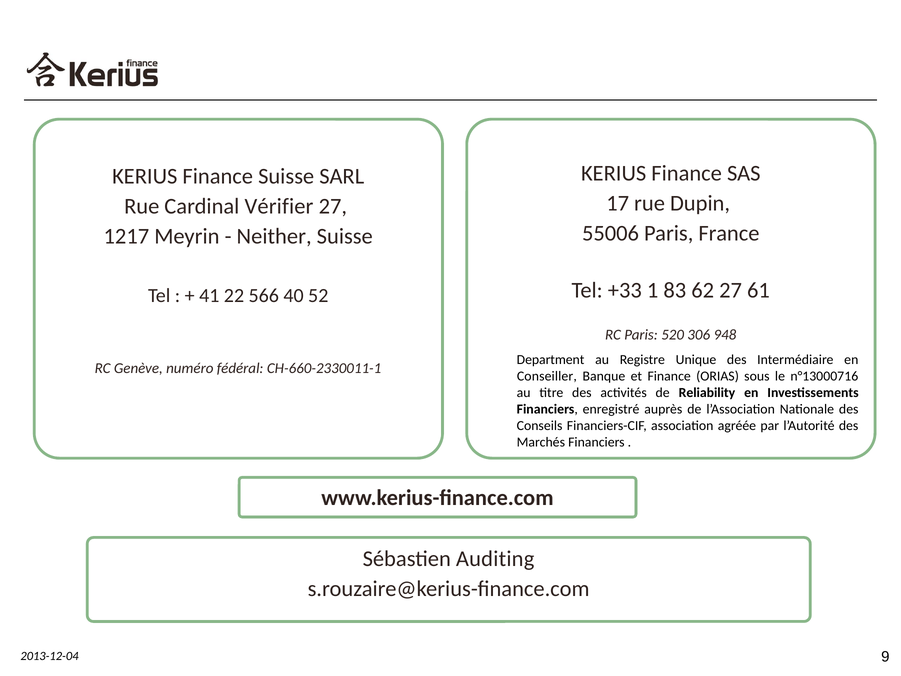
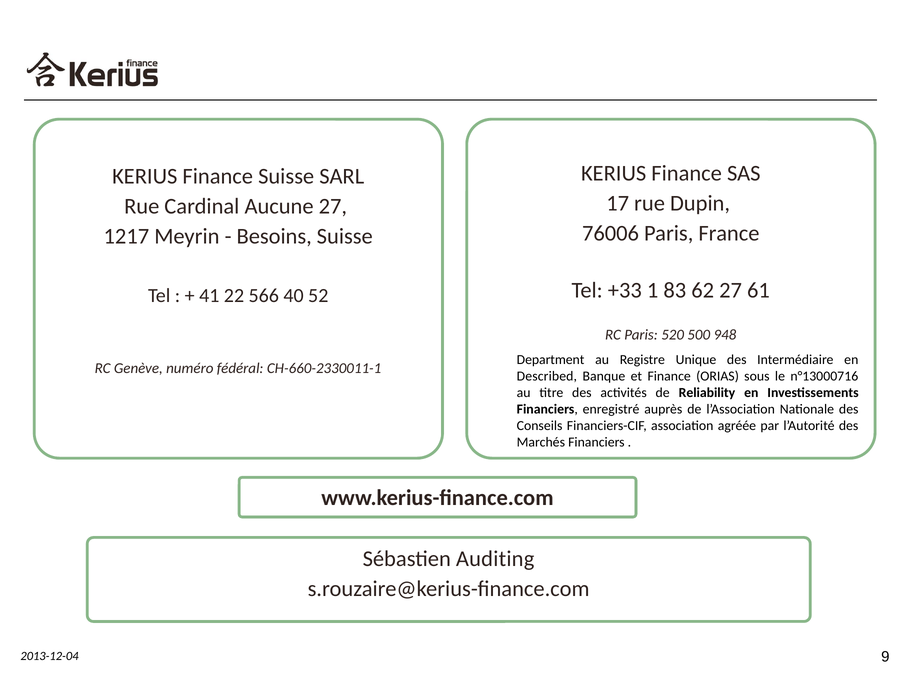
Vérifier: Vérifier -> Aucune
55006: 55006 -> 76006
Neither: Neither -> Besoins
306: 306 -> 500
Conseiller: Conseiller -> Described
